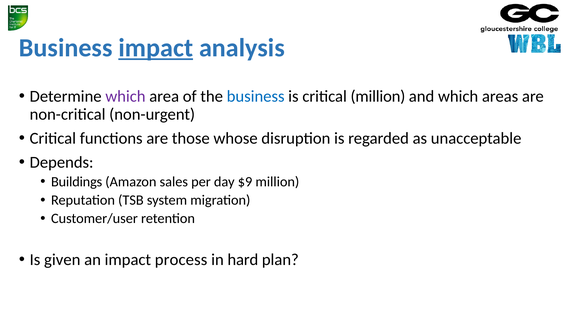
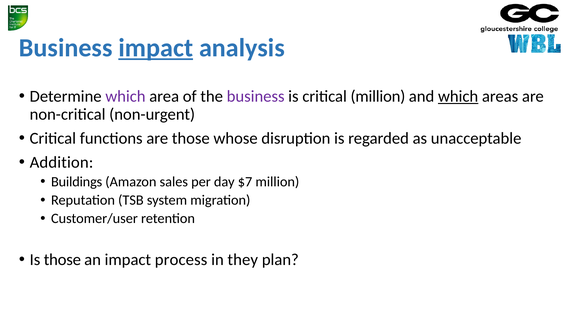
business at (256, 97) colour: blue -> purple
which at (458, 97) underline: none -> present
Depends: Depends -> Addition
$9: $9 -> $7
Is given: given -> those
hard: hard -> they
